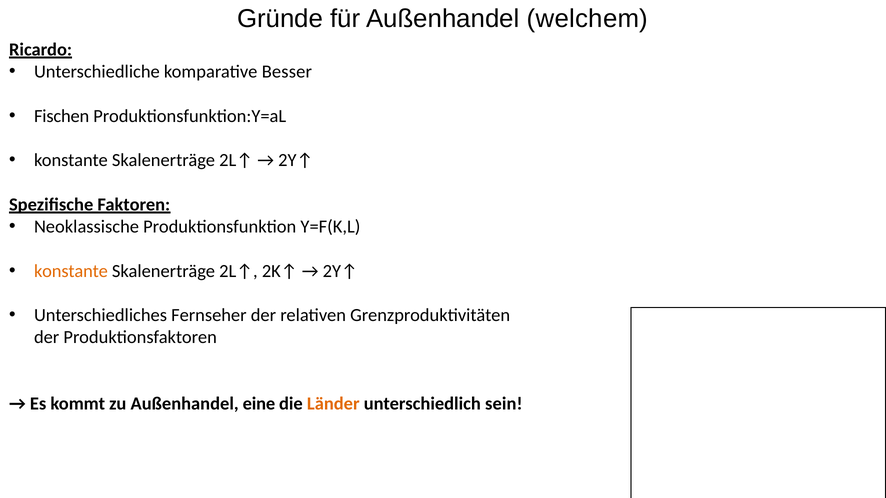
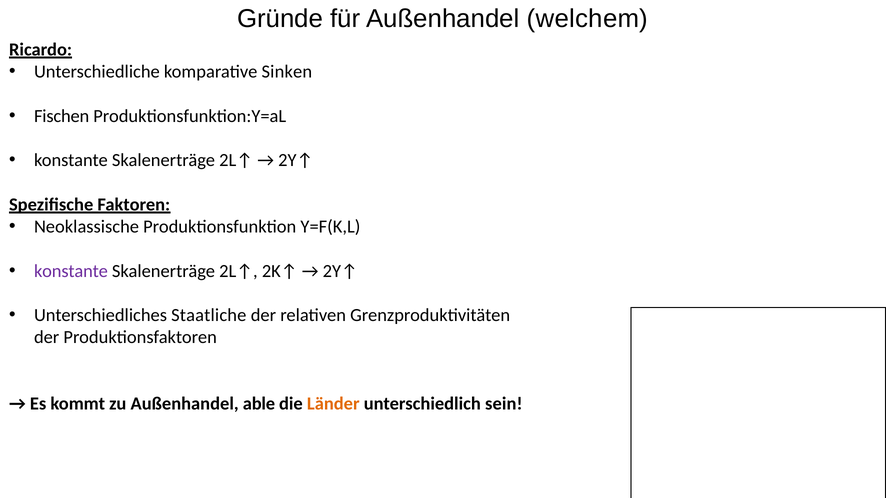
Besser: Besser -> Sinken
konstante at (71, 271) colour: orange -> purple
Fernseher: Fernseher -> Staatliche
eine: eine -> able
